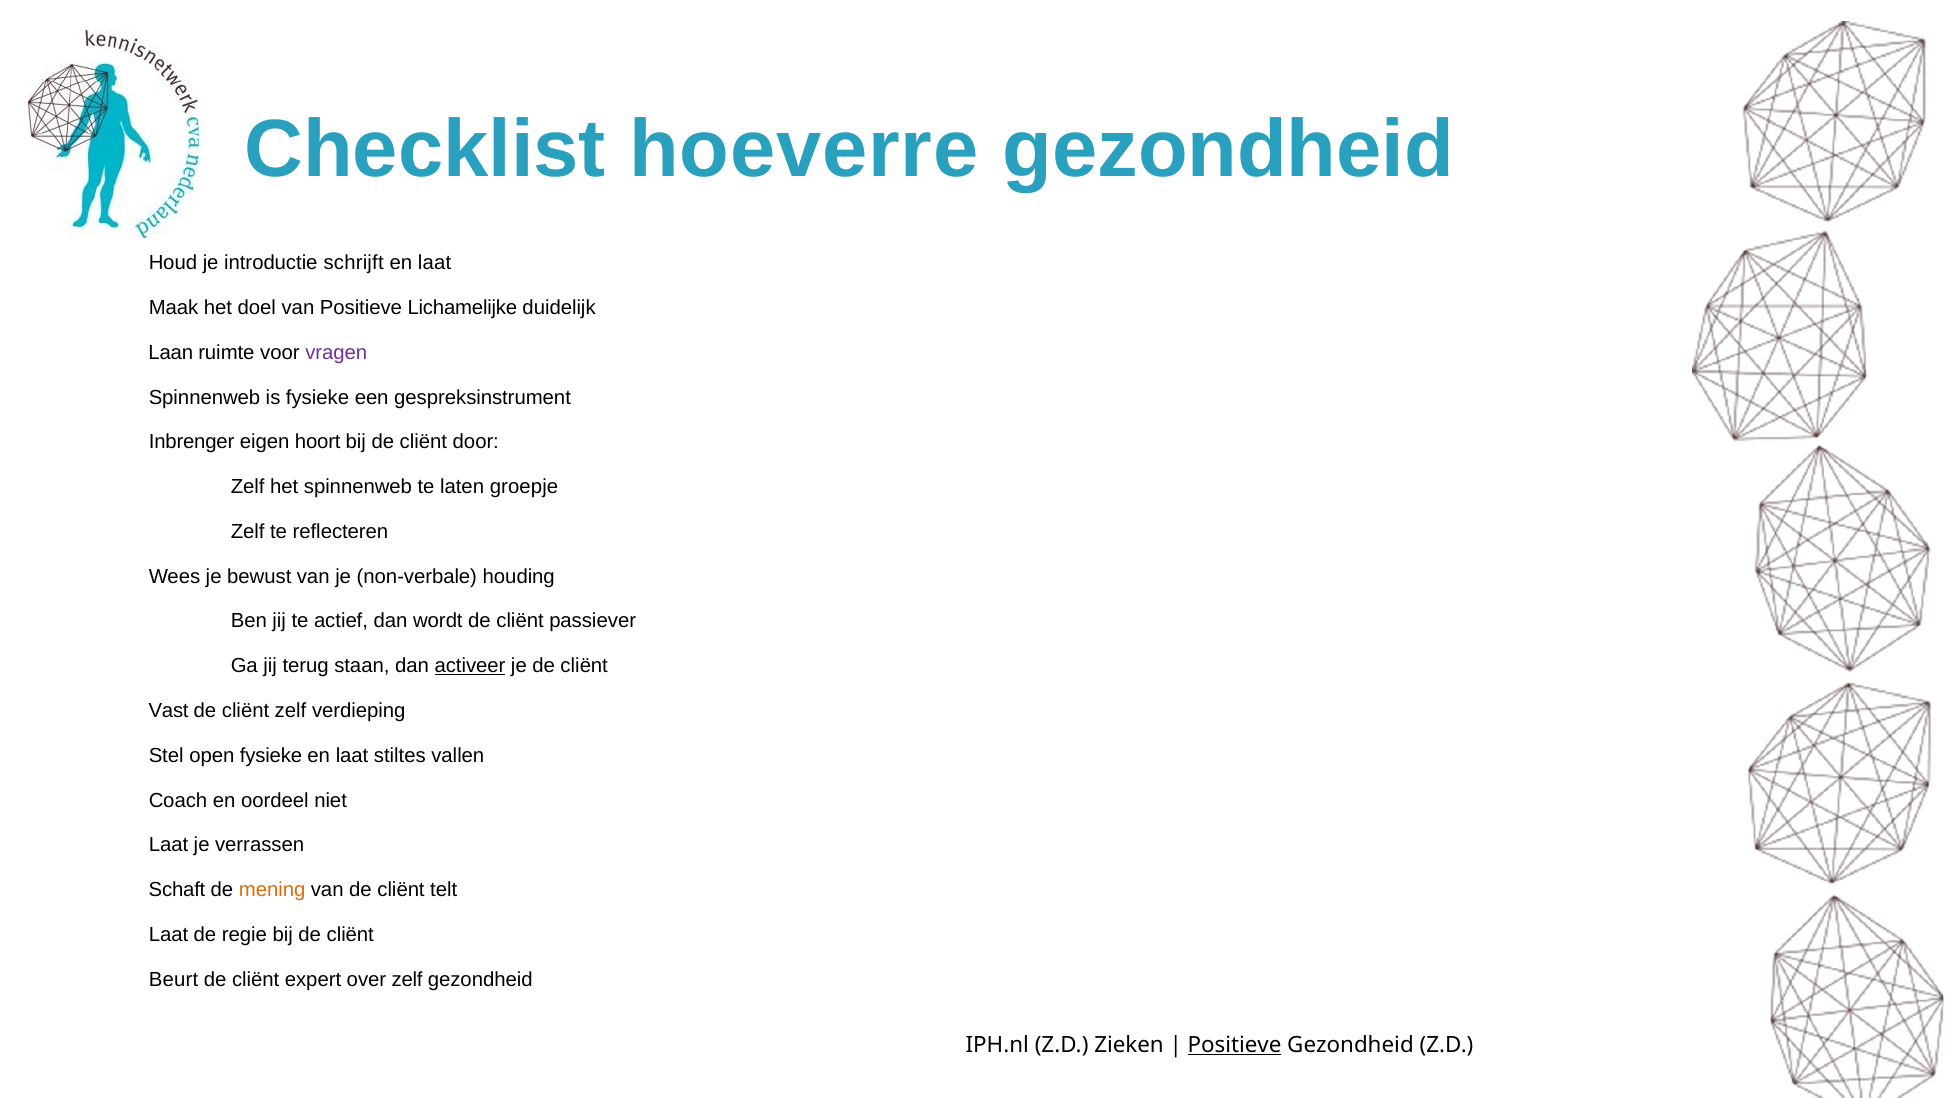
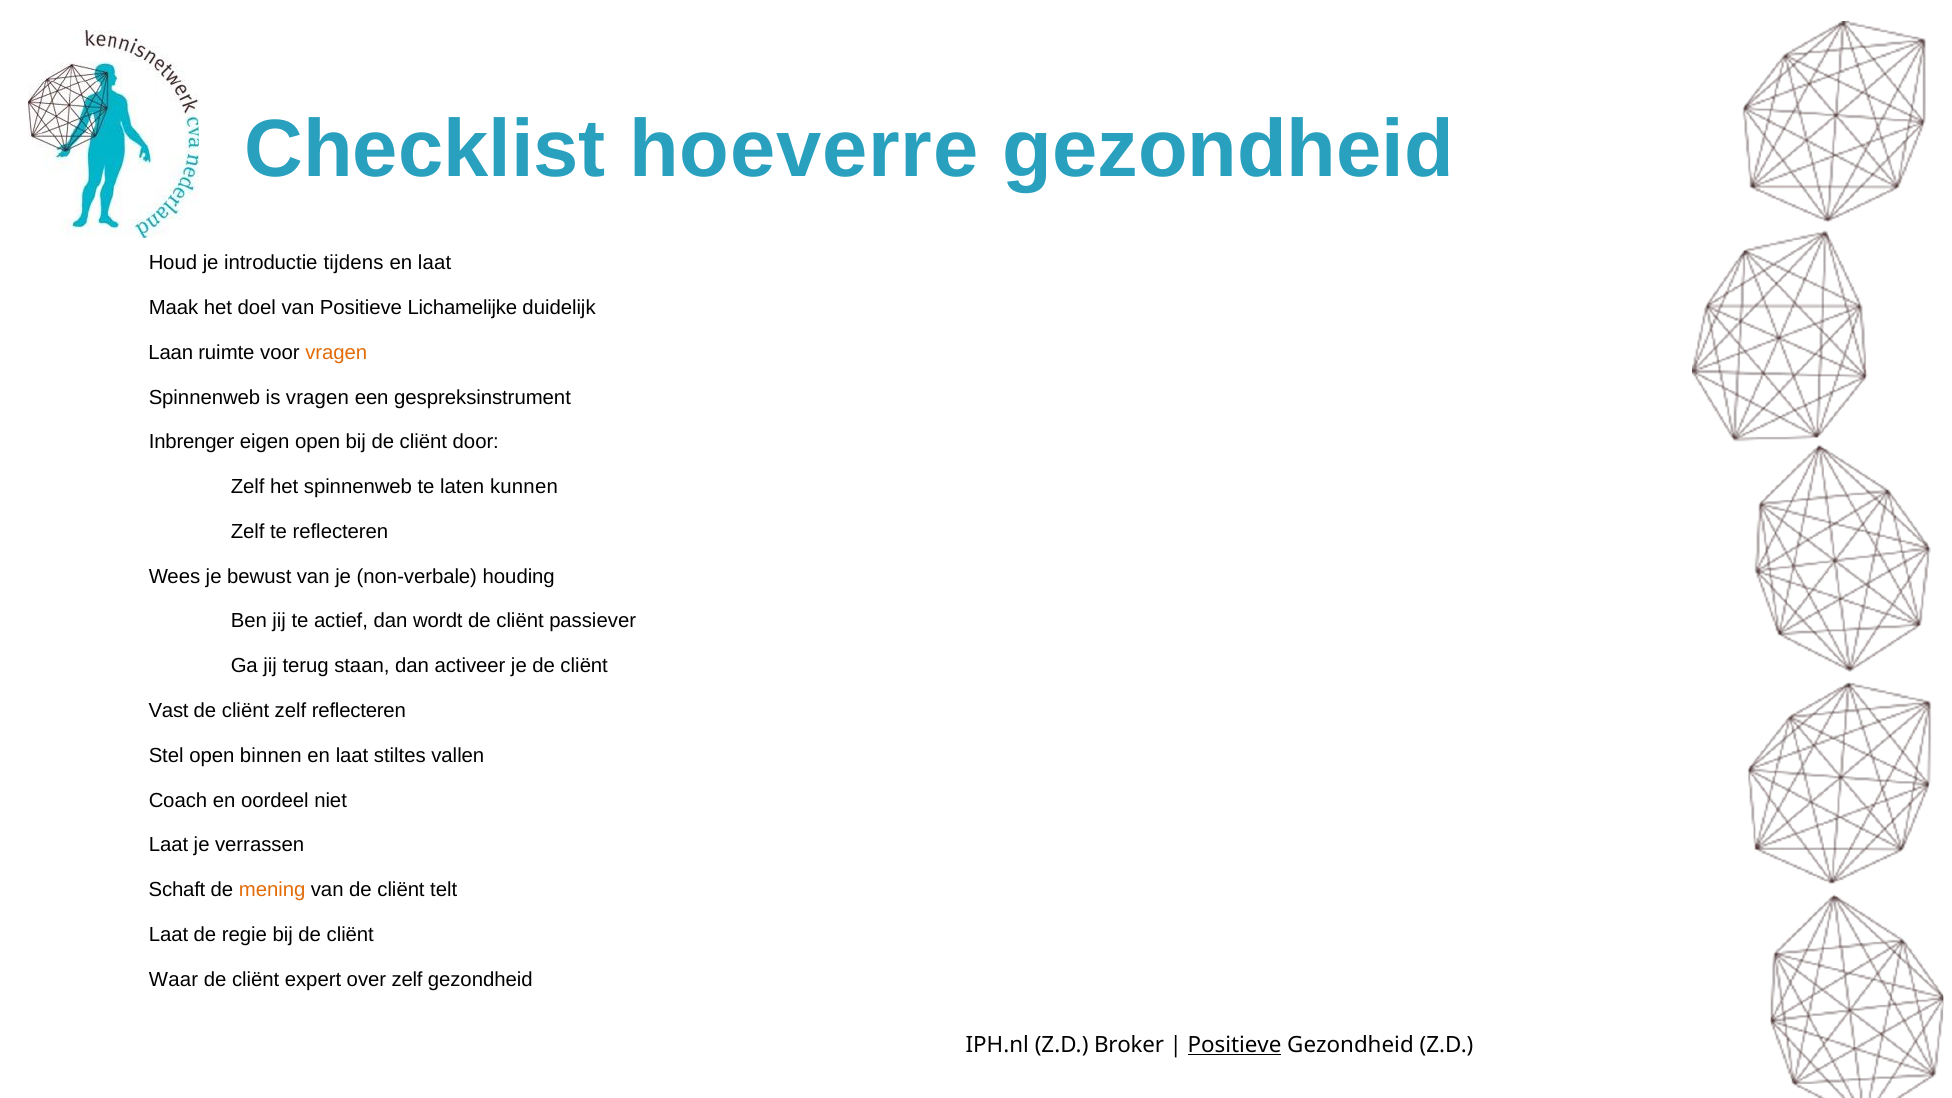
schrijft: schrijft -> tijdens
vragen at (336, 353) colour: purple -> orange
is fysieke: fysieke -> vragen
eigen hoort: hoort -> open
groepje: groepje -> kunnen
activeer underline: present -> none
zelf verdieping: verdieping -> reflecteren
open fysieke: fysieke -> binnen
Beurt: Beurt -> Waar
Zieken: Zieken -> Broker
